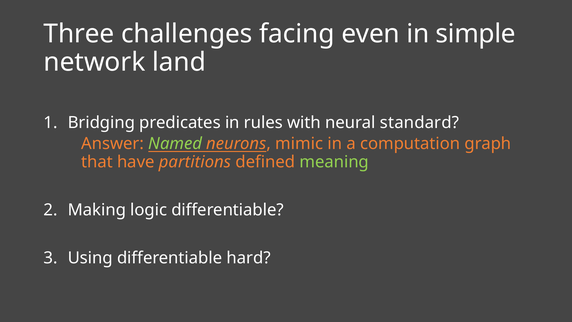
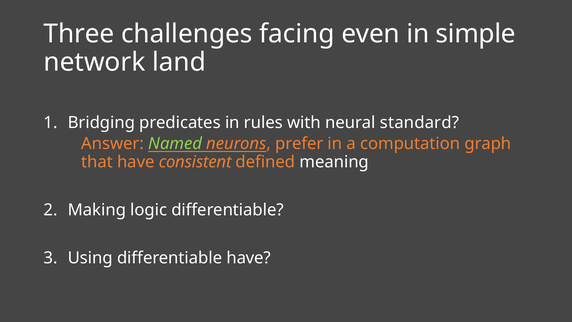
mimic: mimic -> prefer
partitions: partitions -> consistent
meaning colour: light green -> white
differentiable hard: hard -> have
